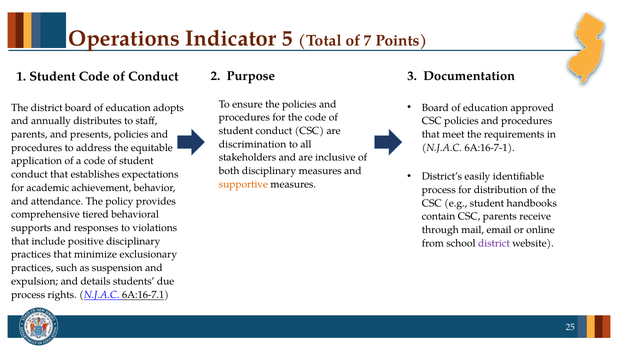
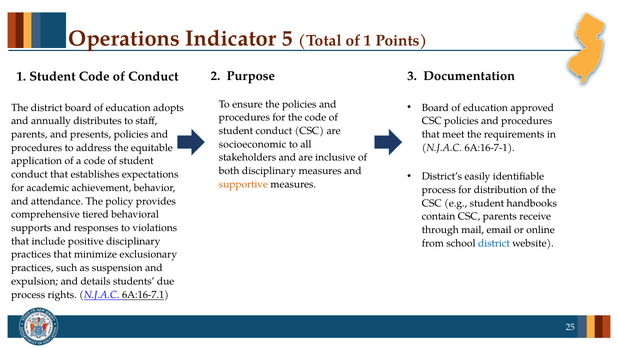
of 7: 7 -> 1
discrimination: discrimination -> socioeconomic
district at (494, 243) colour: purple -> blue
